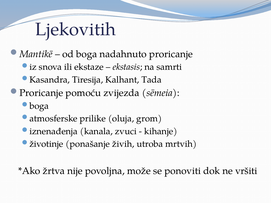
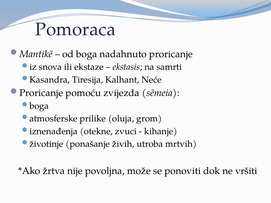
Ljekovitih: Ljekovitih -> Pomoraca
Tada: Tada -> Neće
kanala: kanala -> otekne
